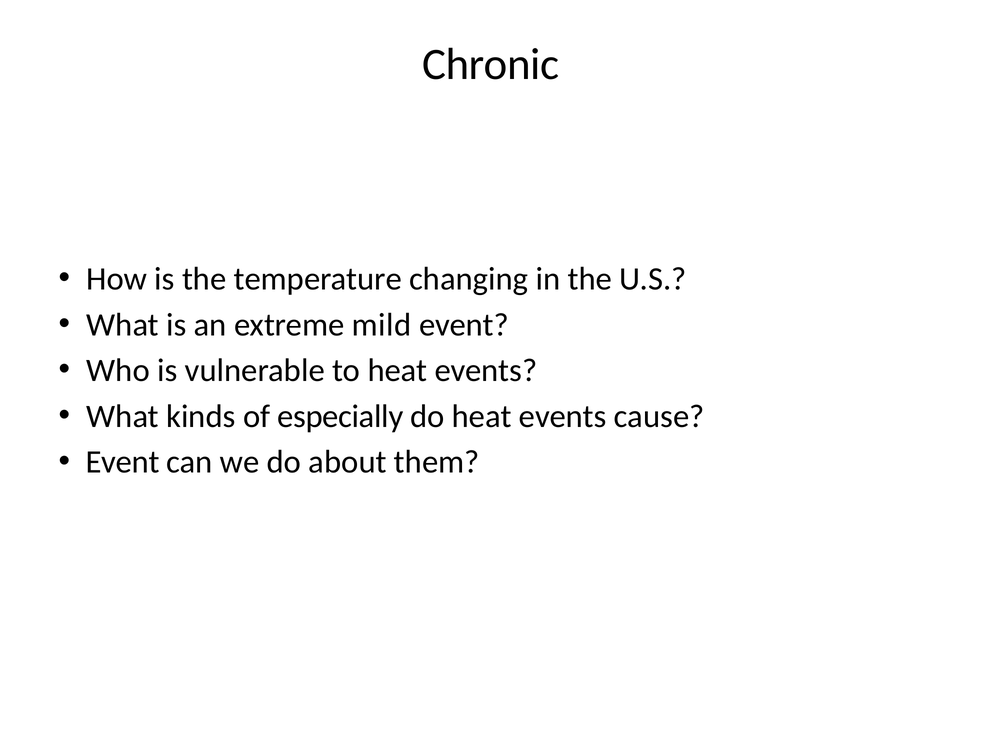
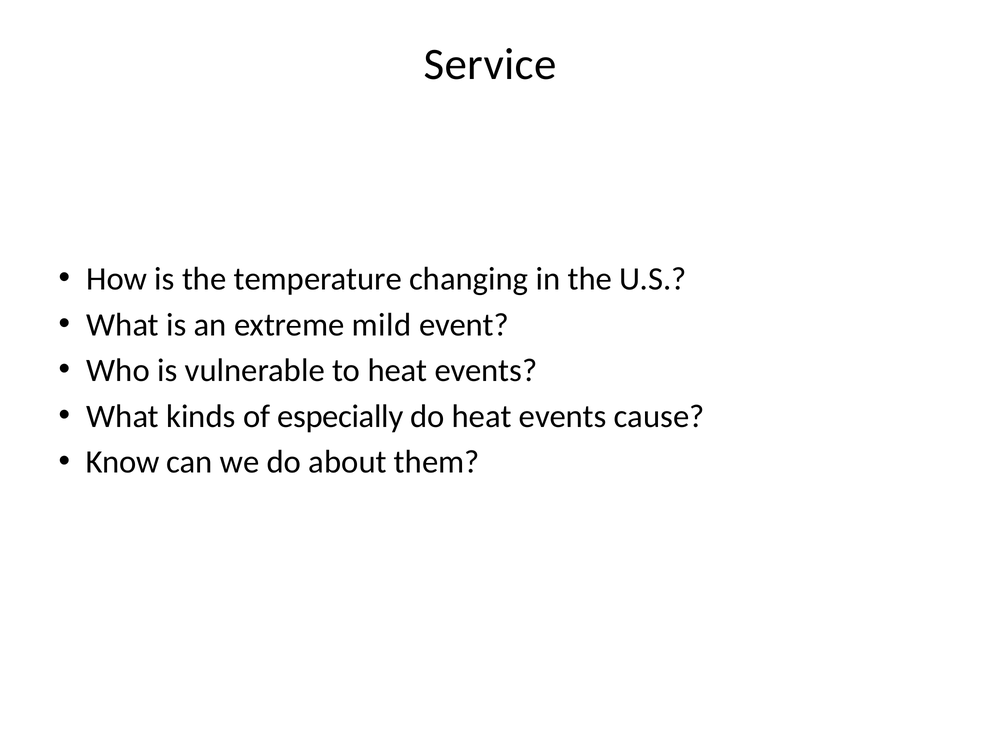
Chronic: Chronic -> Service
Event at (123, 462): Event -> Know
